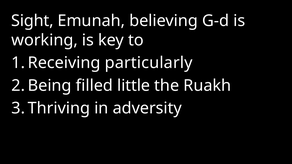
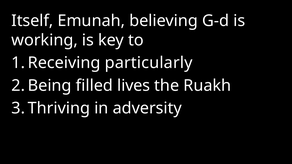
Sight: Sight -> Itself
little: little -> lives
